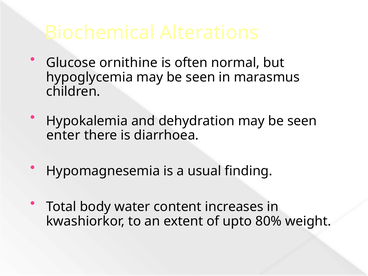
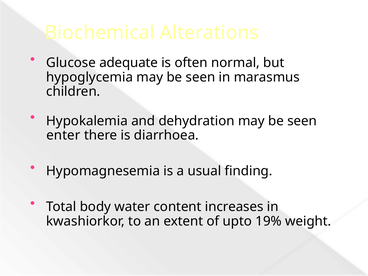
ornithine: ornithine -> adequate
80%: 80% -> 19%
